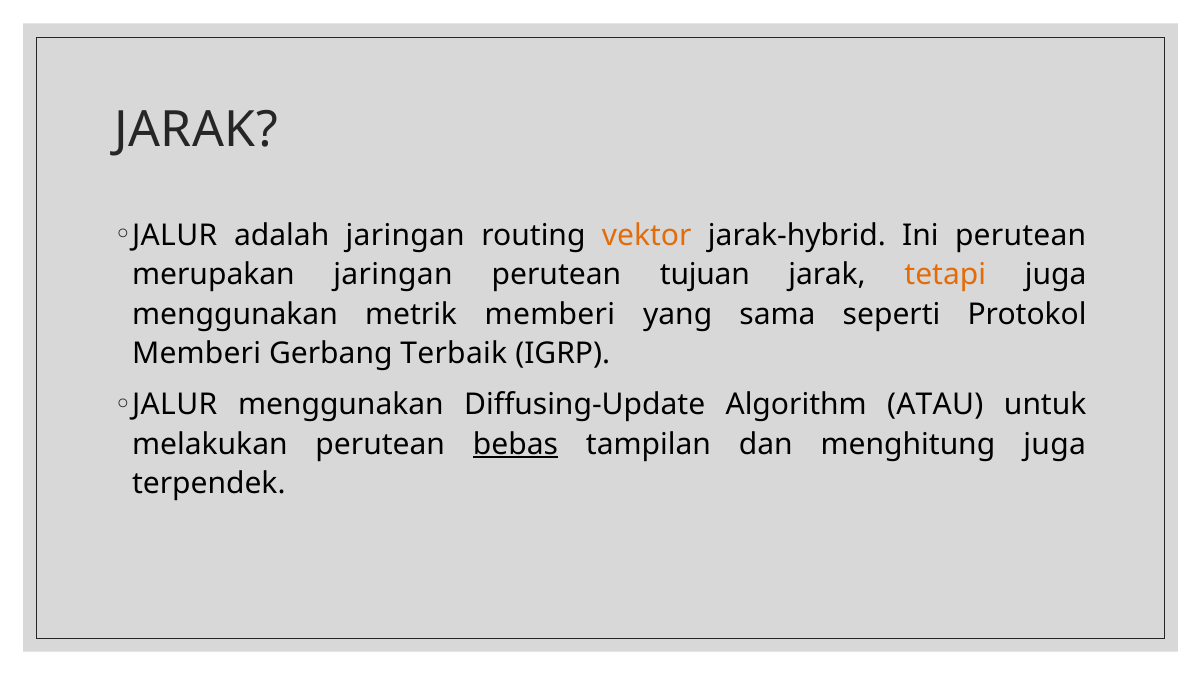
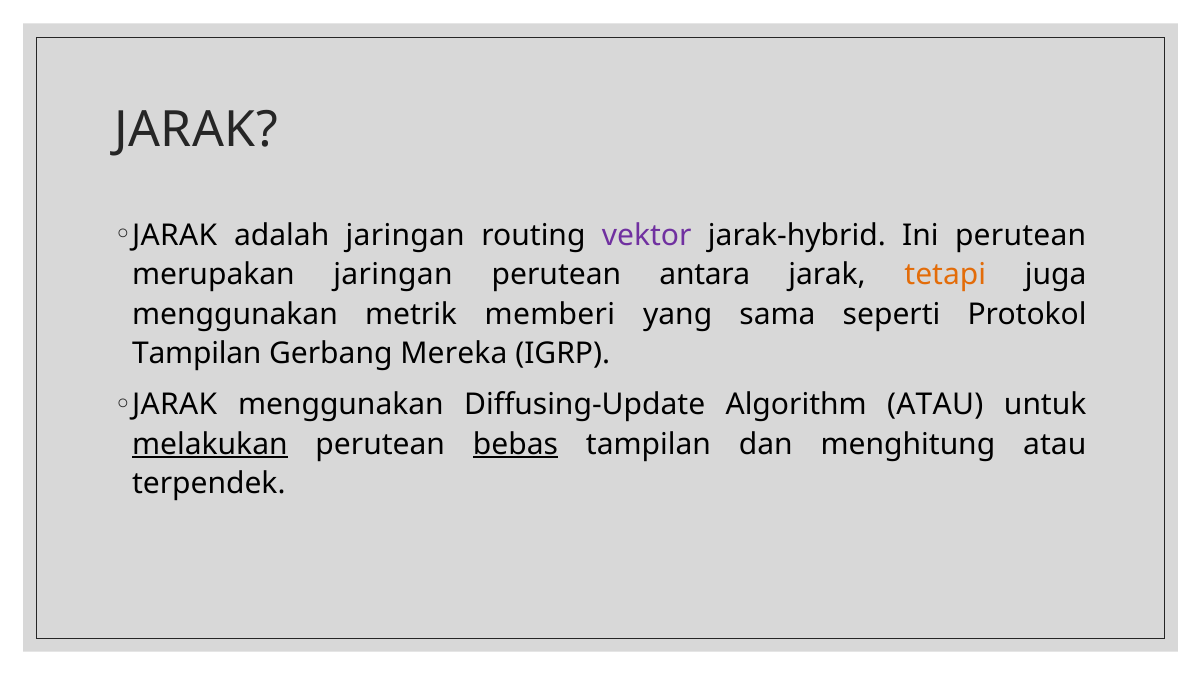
JALUR at (175, 235): JALUR -> JARAK
vektor colour: orange -> purple
tujuan: tujuan -> antara
Memberi at (197, 354): Memberi -> Tampilan
Terbaik: Terbaik -> Mereka
JALUR at (175, 405): JALUR -> JARAK
melakukan underline: none -> present
menghitung juga: juga -> atau
